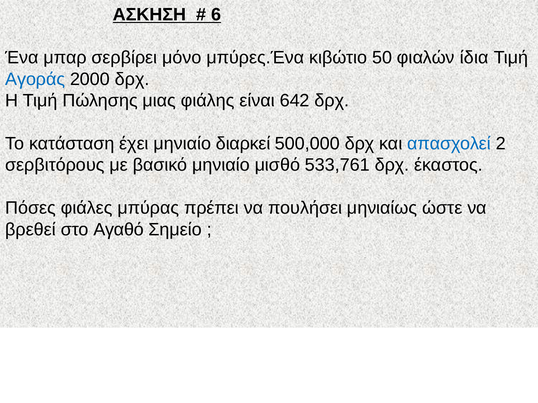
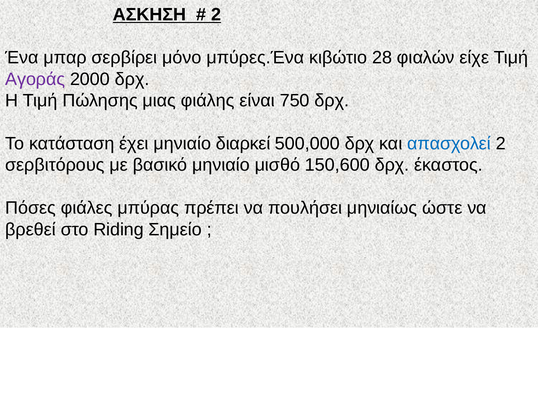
6 at (216, 15): 6 -> 2
50: 50 -> 28
ίδια: ίδια -> είχε
Αγοράς colour: blue -> purple
642: 642 -> 750
533,761: 533,761 -> 150,600
Αγαθό: Αγαθό -> Riding
